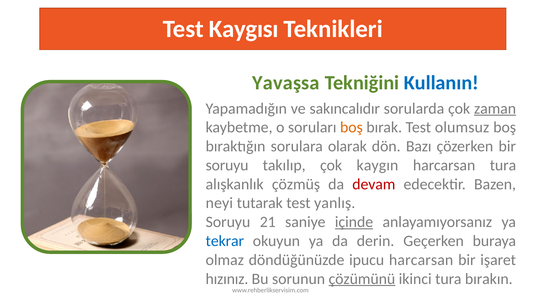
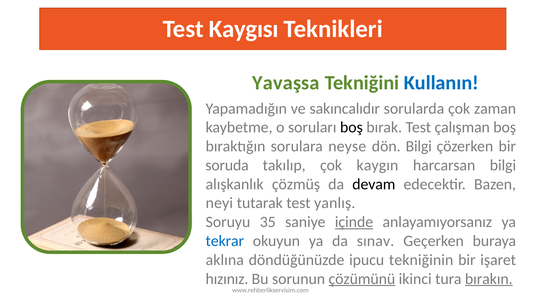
zaman underline: present -> none
boş at (351, 128) colour: orange -> black
olumsuz: olumsuz -> çalışman
olarak: olarak -> neyse
dön Bazı: Bazı -> Bilgi
soruyu at (227, 165): soruyu -> soruda
harcarsan tura: tura -> bilgi
devam colour: red -> black
21: 21 -> 35
derin: derin -> sınav
olmaz: olmaz -> aklına
ipucu harcarsan: harcarsan -> tekniğinin
bırakın underline: none -> present
